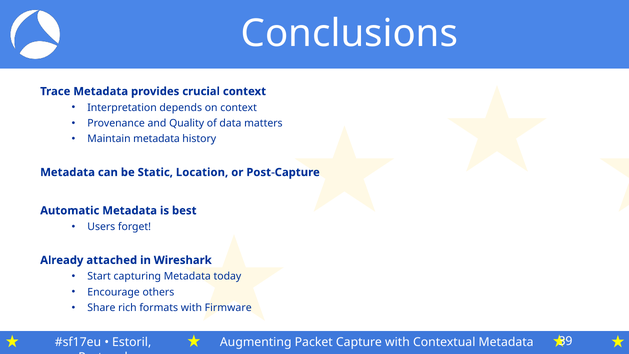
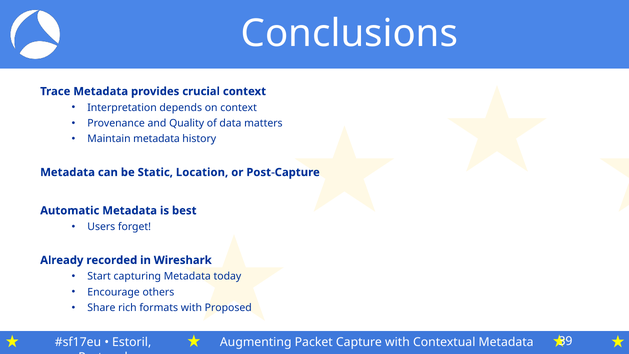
attached: attached -> recorded
Firmware: Firmware -> Proposed
